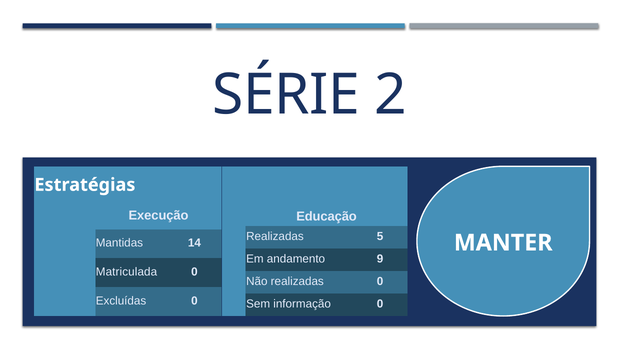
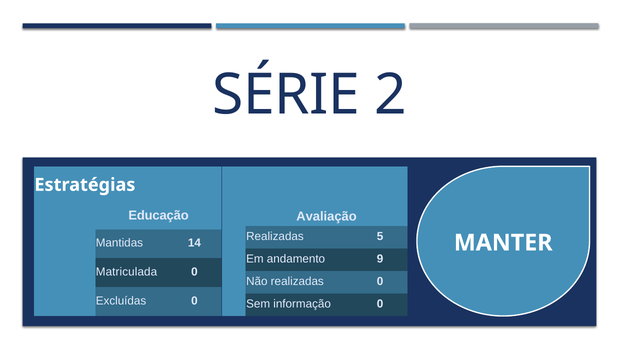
Execução: Execução -> Educação
Educação: Educação -> Avaliação
